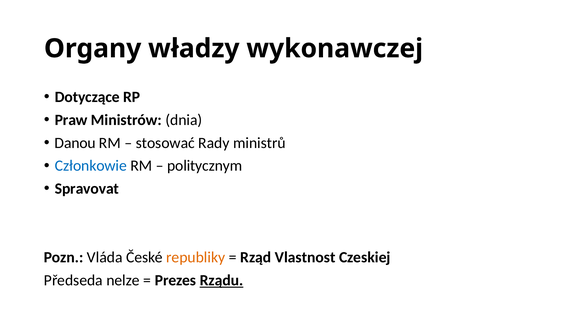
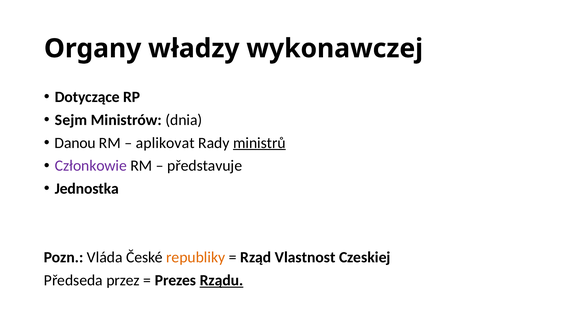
Praw: Praw -> Sejm
stosować: stosować -> aplikovat
ministrů underline: none -> present
Członkowie colour: blue -> purple
politycznym: politycznym -> představuje
Spravovat: Spravovat -> Jednostka
nelze: nelze -> przez
